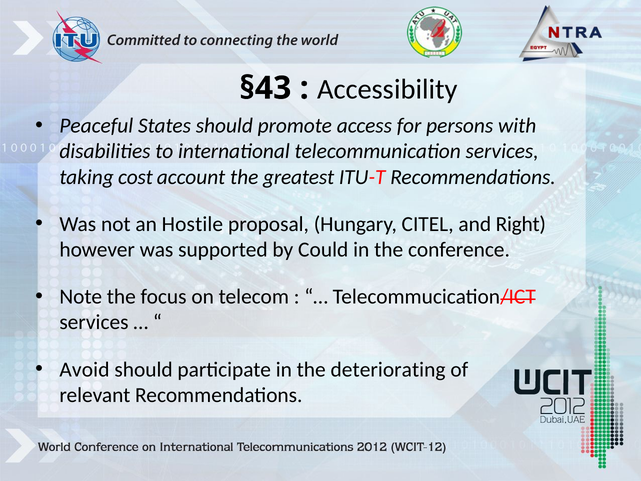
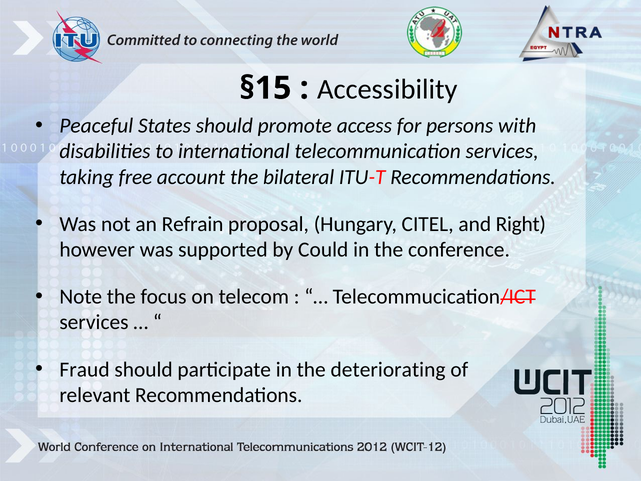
§43: §43 -> §15
cost: cost -> free
greatest: greatest -> bilateral
Hostile: Hostile -> Refrain
Avoid: Avoid -> Fraud
